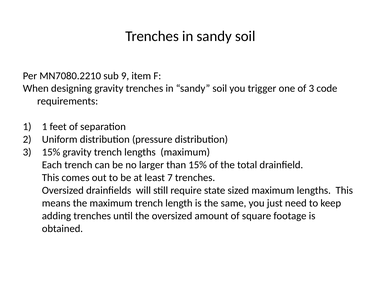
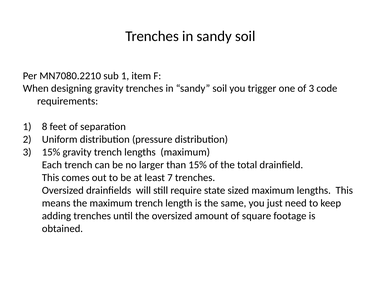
sub 9: 9 -> 1
1 at (45, 127): 1 -> 8
